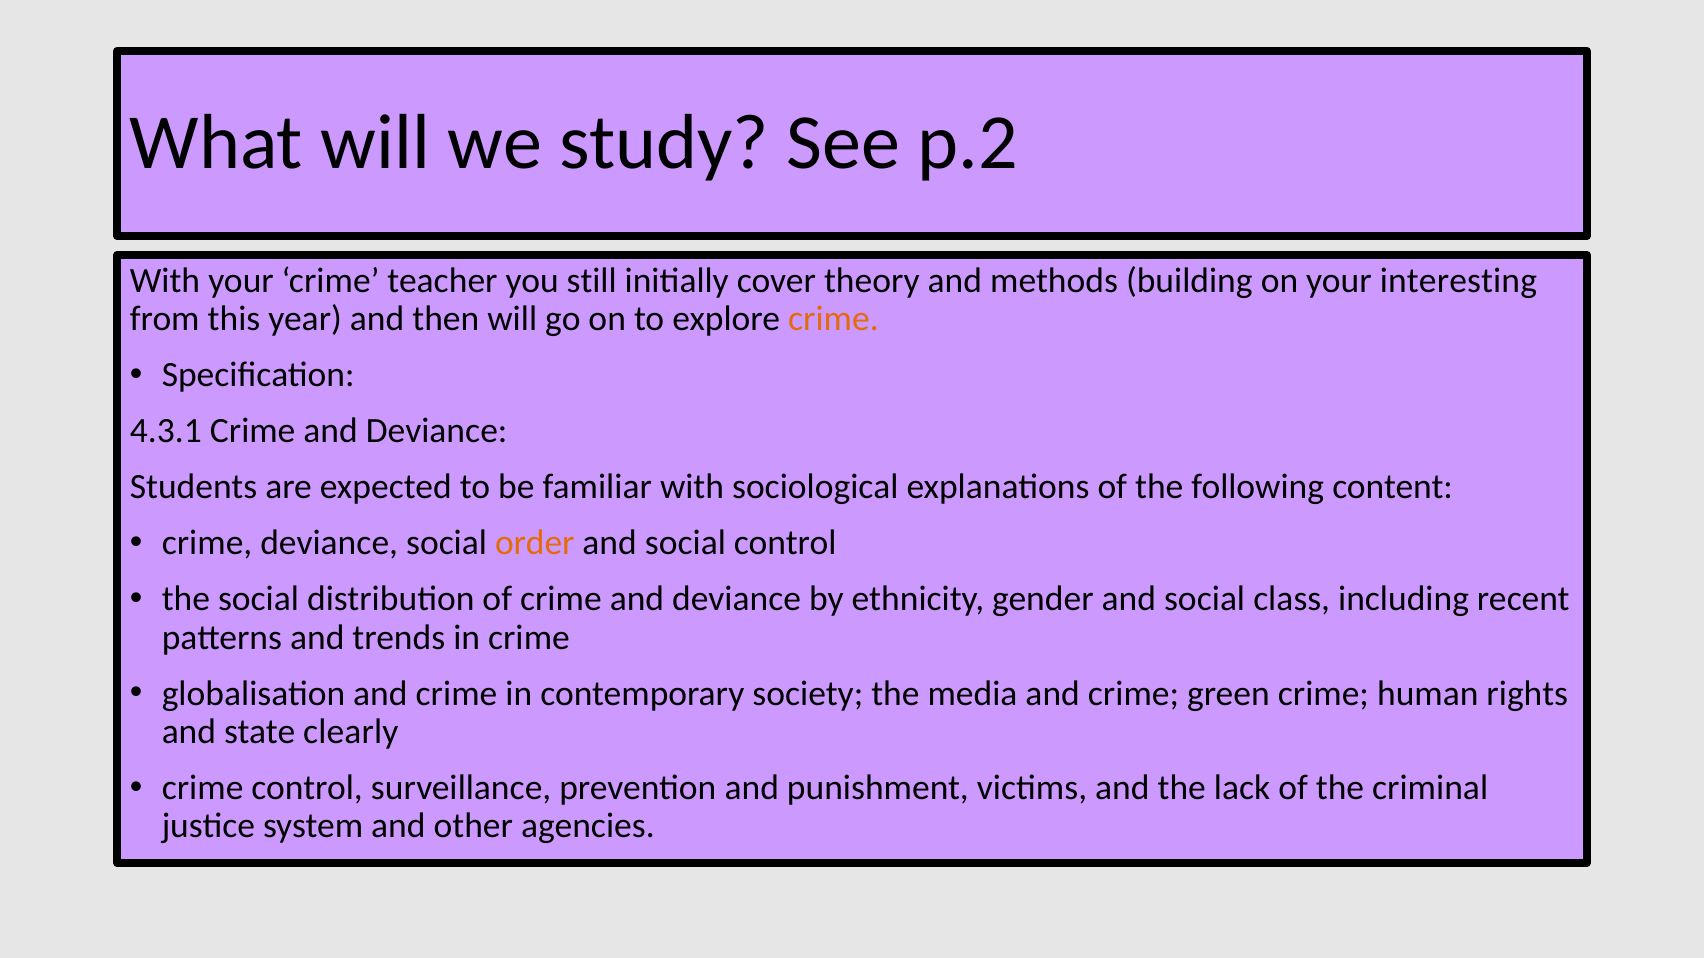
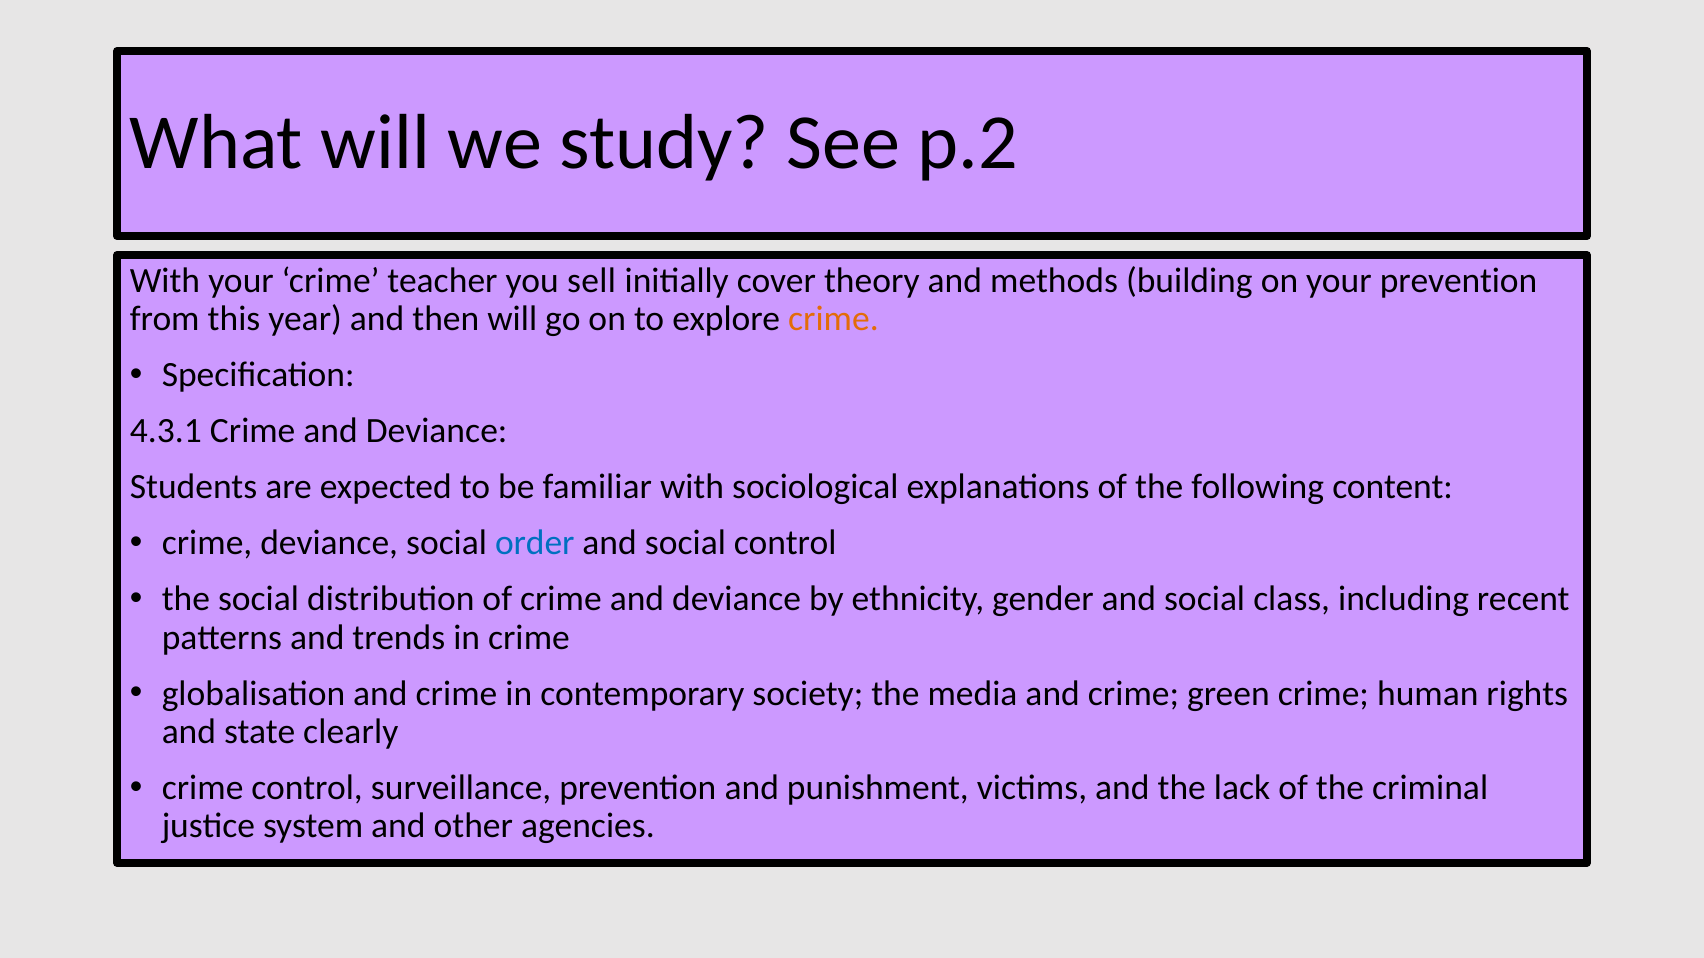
still: still -> sell
your interesting: interesting -> prevention
order colour: orange -> blue
